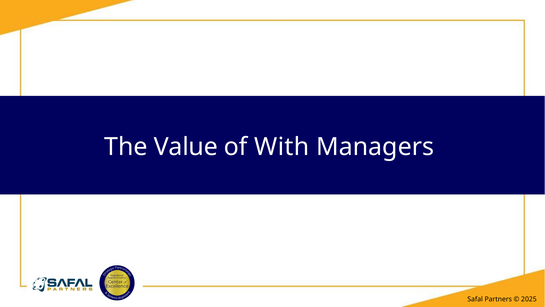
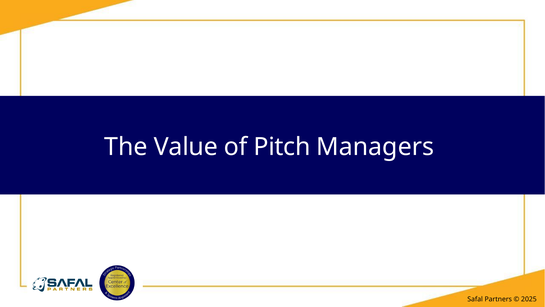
With: With -> Pitch
